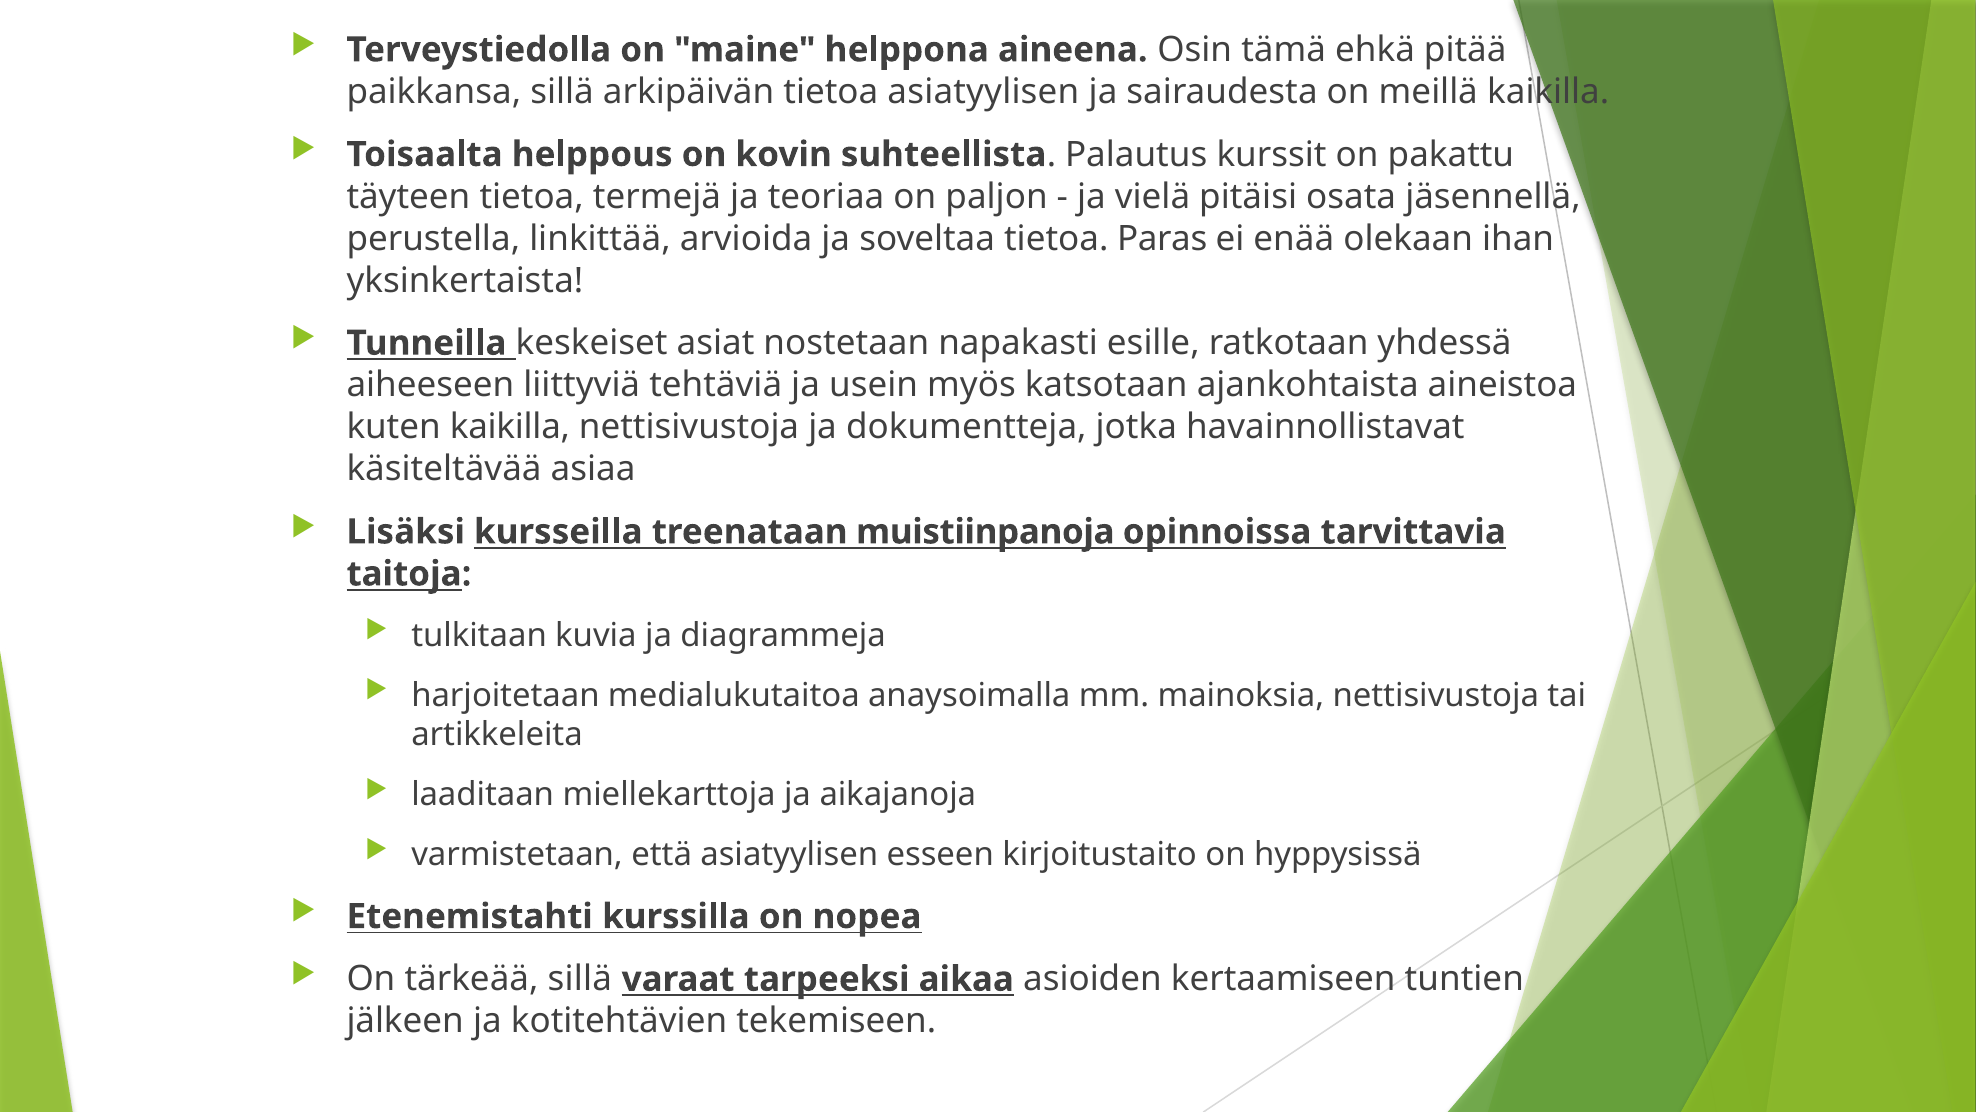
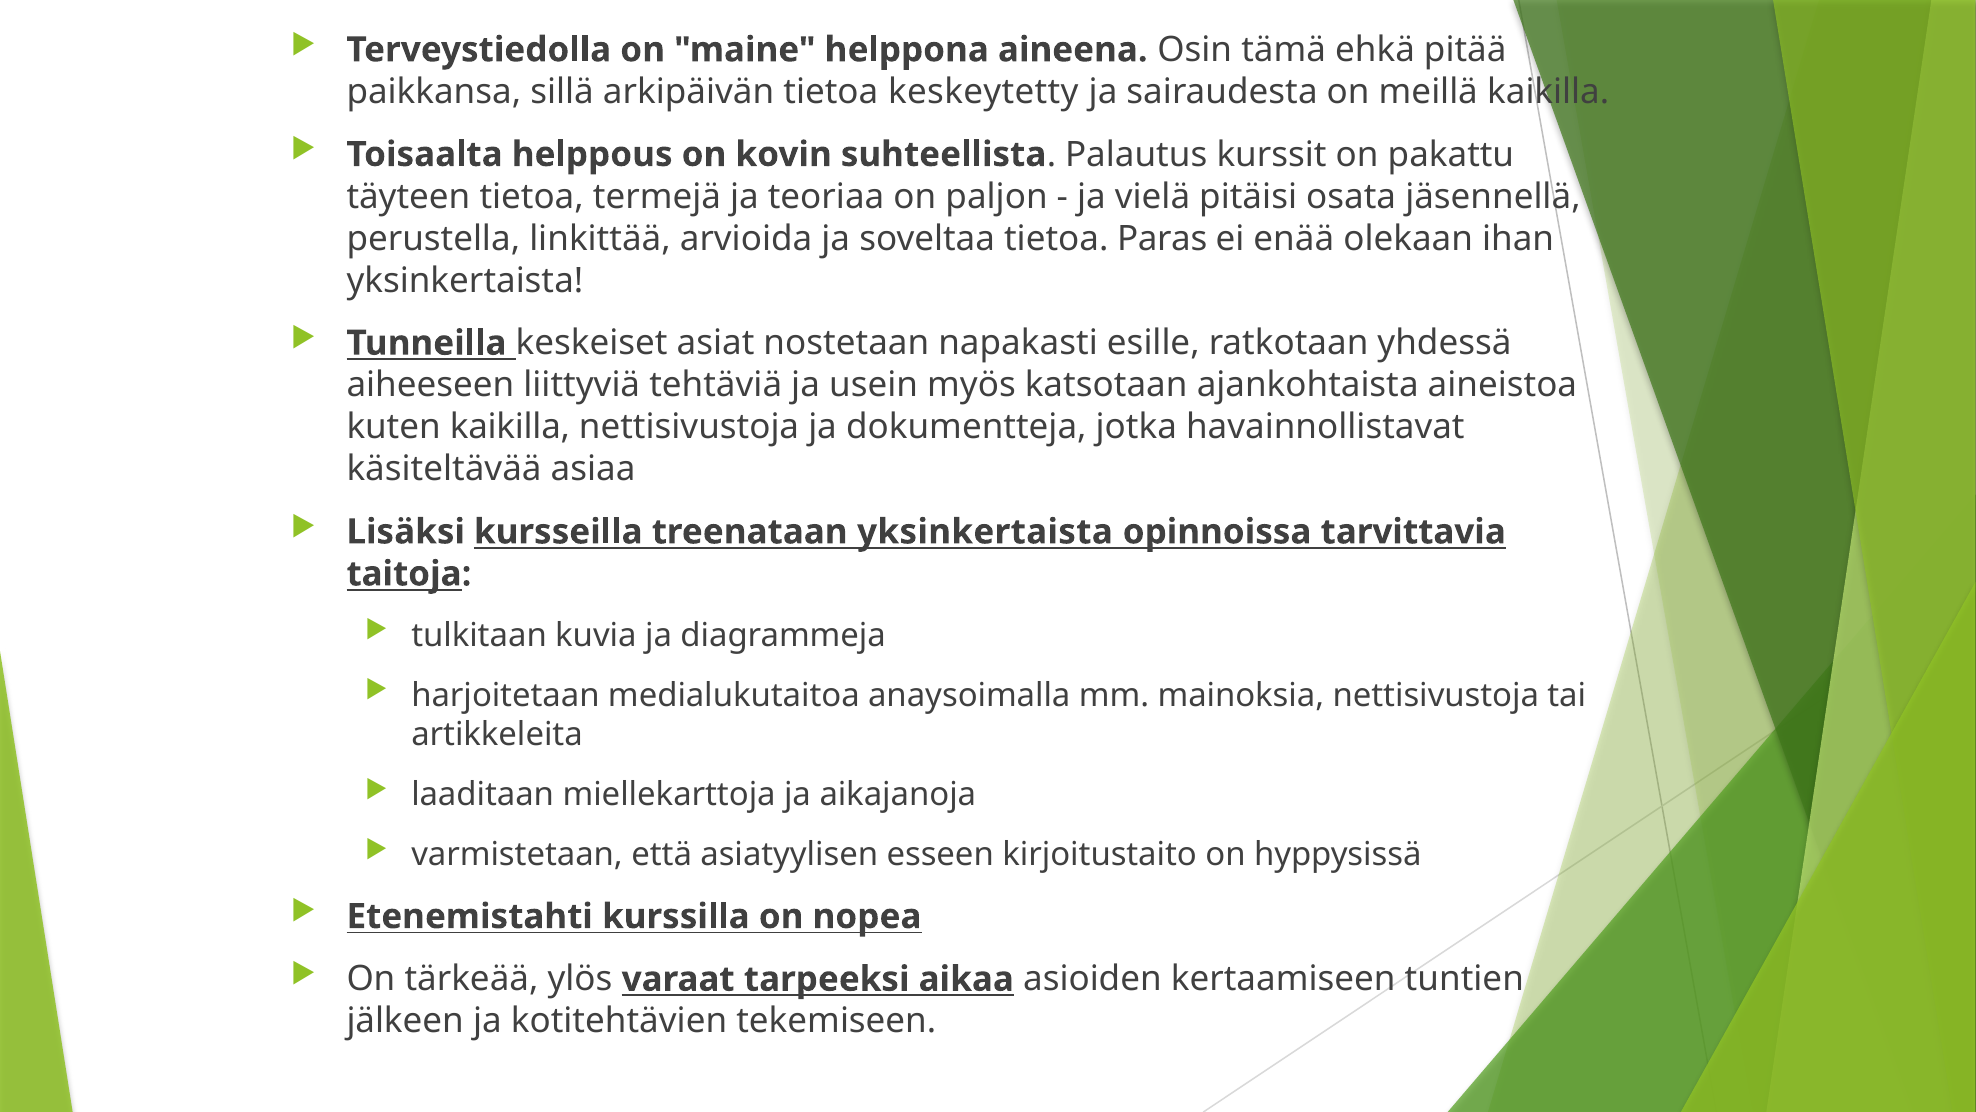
tietoa asiatyylisen: asiatyylisen -> keskeytetty
treenataan muistiinpanoja: muistiinpanoja -> yksinkertaista
tärkeää sillä: sillä -> ylös
